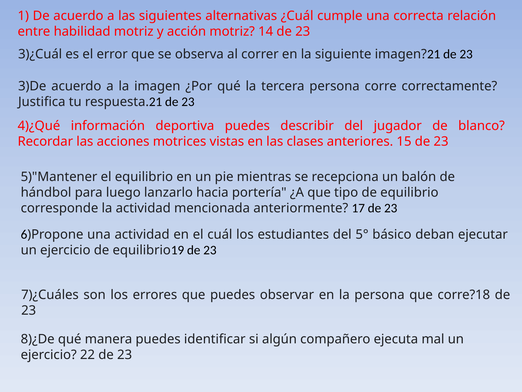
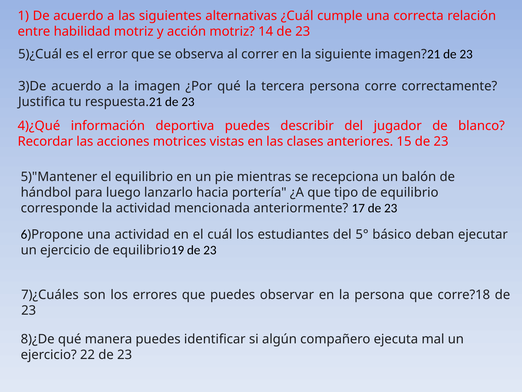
3)¿Cuál: 3)¿Cuál -> 5)¿Cuál
